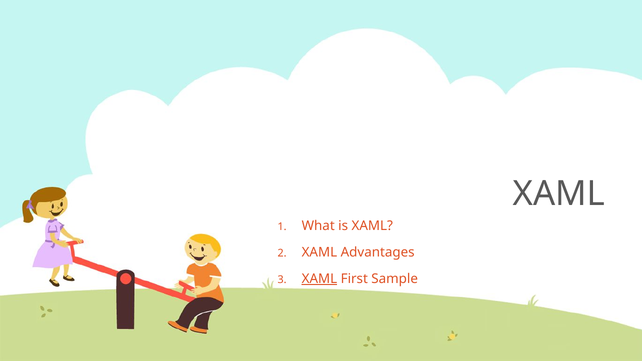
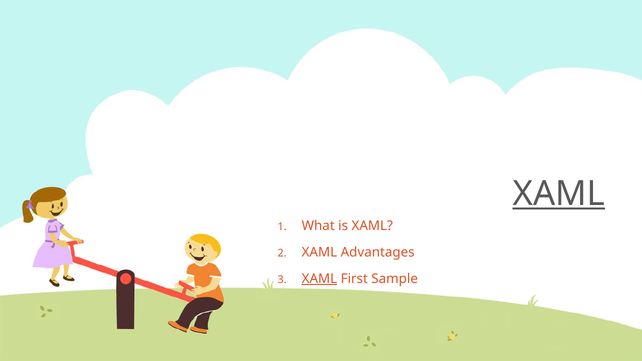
XAML at (559, 194) underline: none -> present
